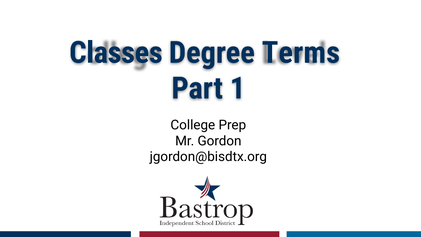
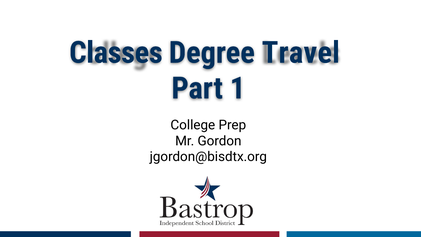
Terms: Terms -> Travel
